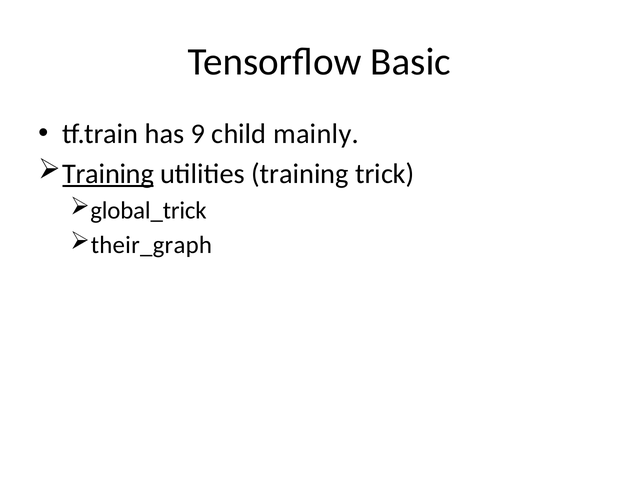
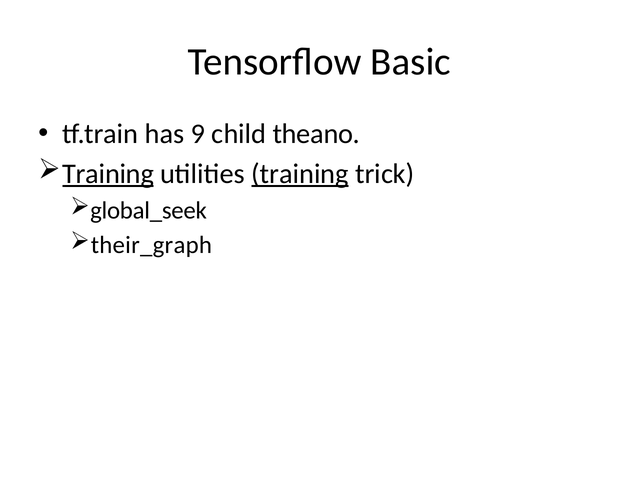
mainly: mainly -> theano
training at (300, 174) underline: none -> present
global_trick: global_trick -> global_seek
